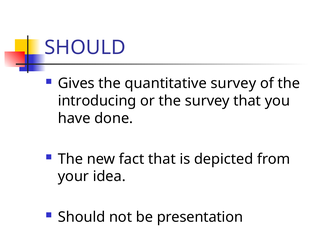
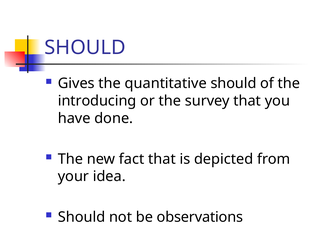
quantitative survey: survey -> should
presentation: presentation -> observations
